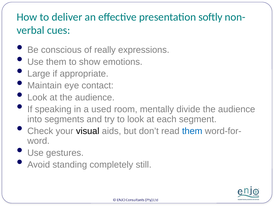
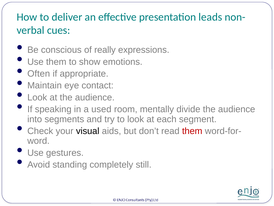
softly: softly -> leads
Large: Large -> Often
them at (192, 131) colour: blue -> red
